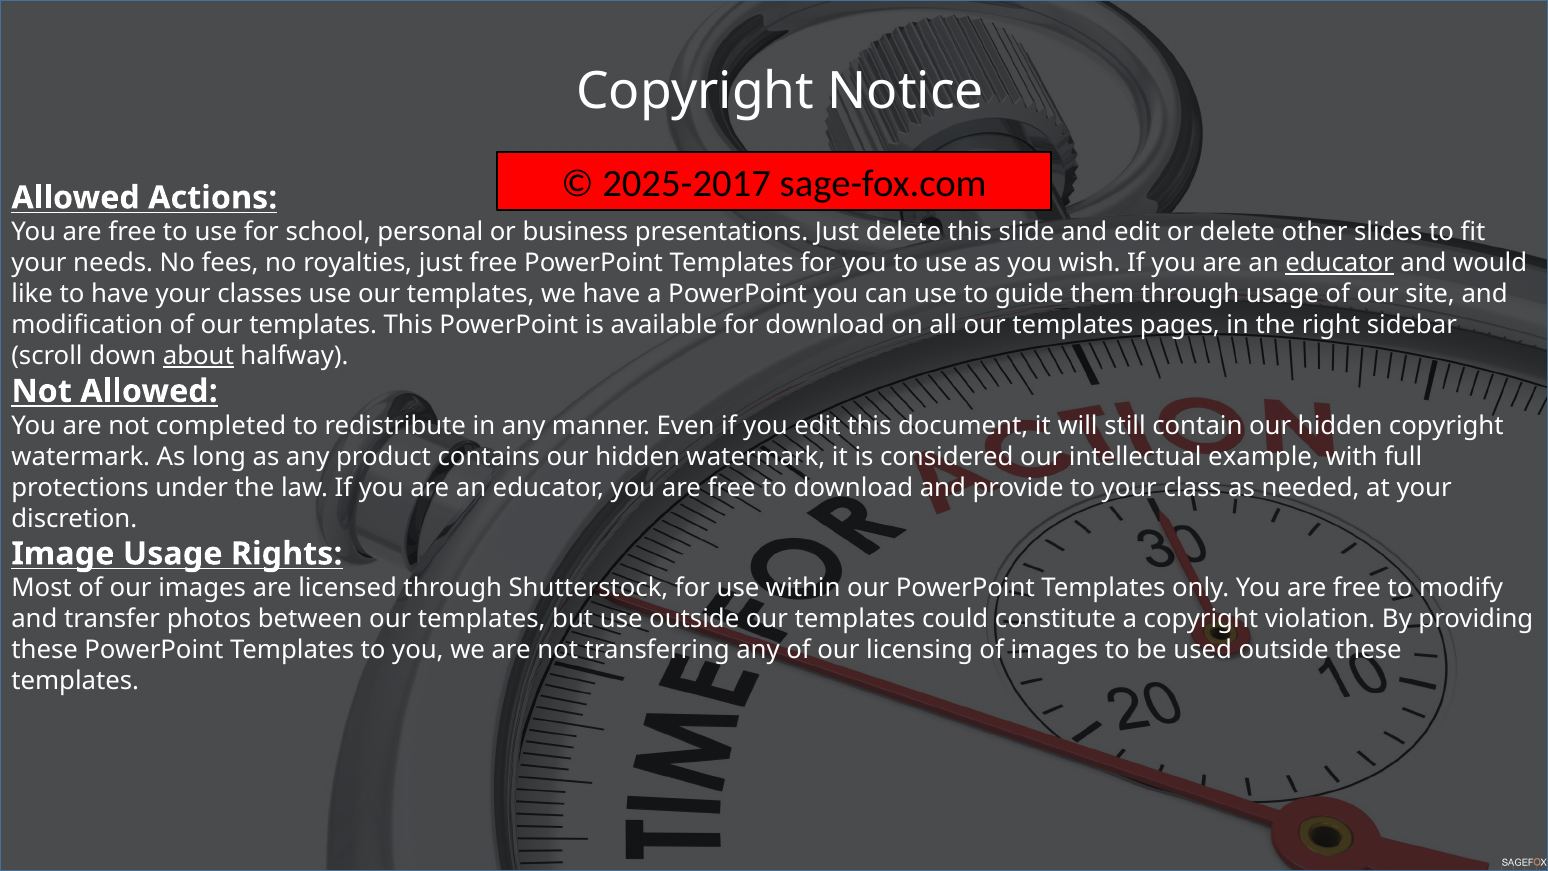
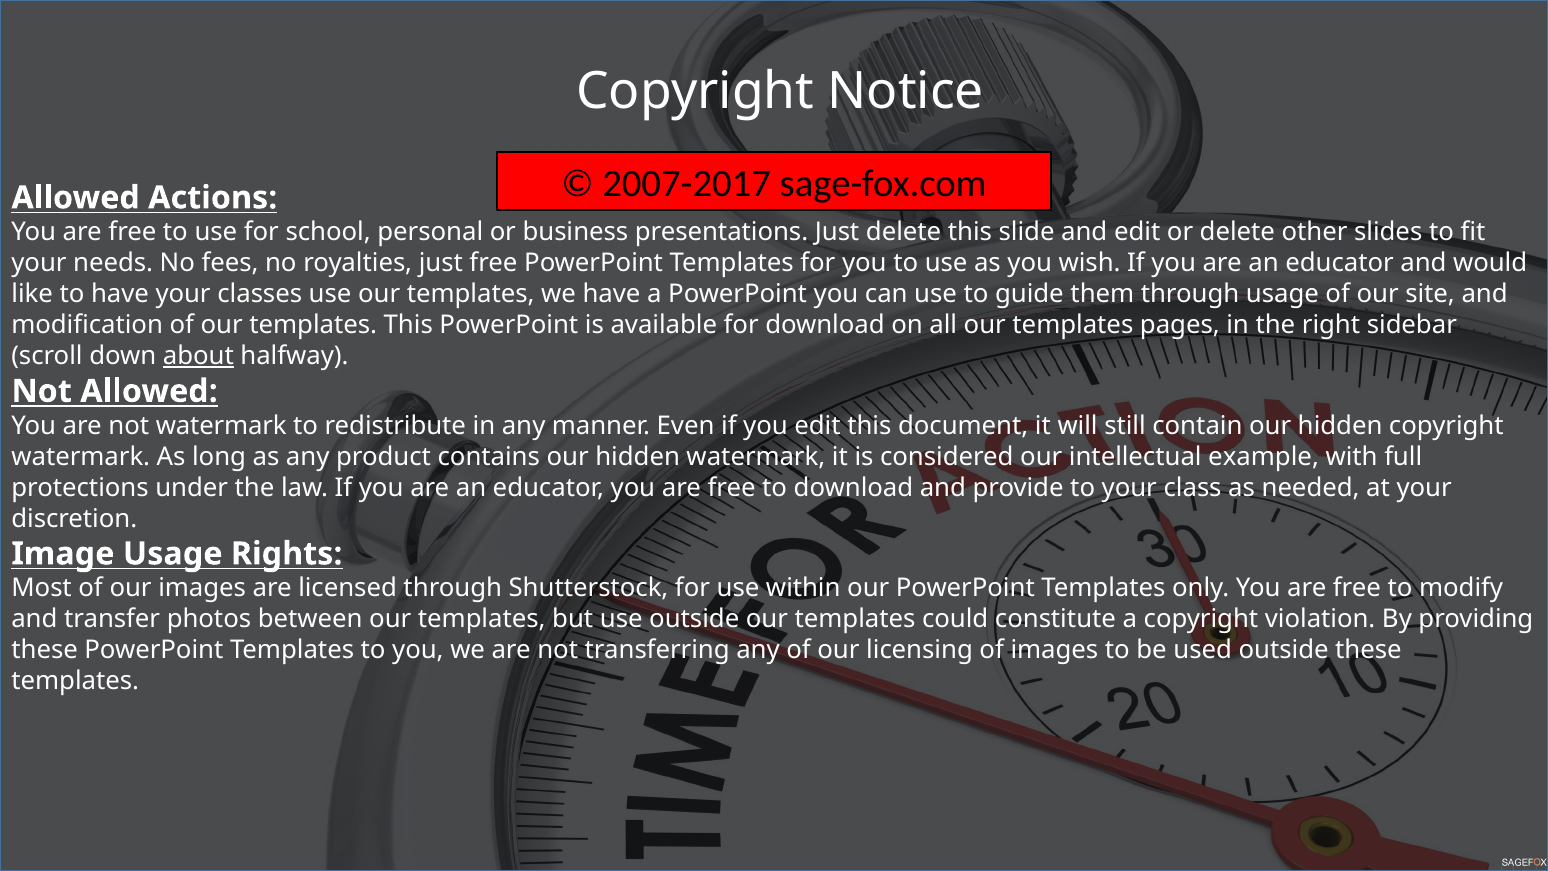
2025-2017: 2025-2017 -> 2007-2017
educator at (1340, 263) underline: present -> none
not completed: completed -> watermark
